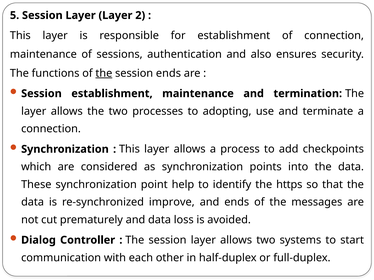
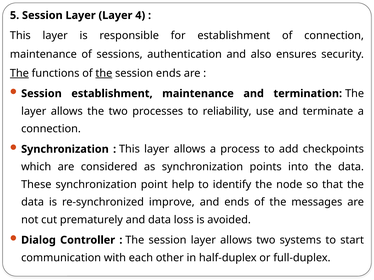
2: 2 -> 4
The at (19, 73) underline: none -> present
adopting: adopting -> reliability
https: https -> node
